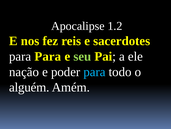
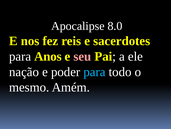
1.2: 1.2 -> 8.0
para Para: Para -> Anos
seu colour: light green -> pink
alguém: alguém -> mesmo
